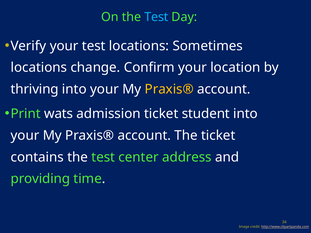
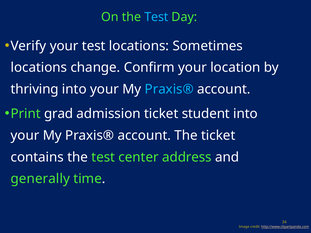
Praxis® at (169, 89) colour: yellow -> light blue
wats: wats -> grad
providing: providing -> generally
